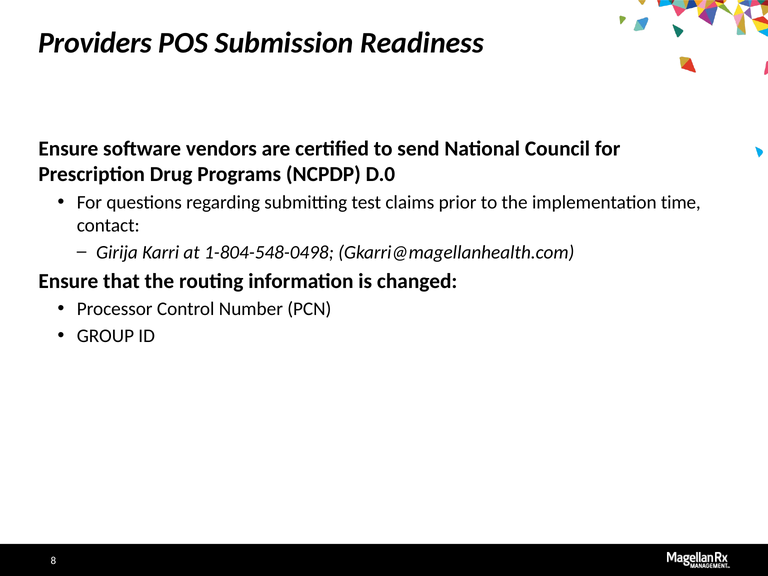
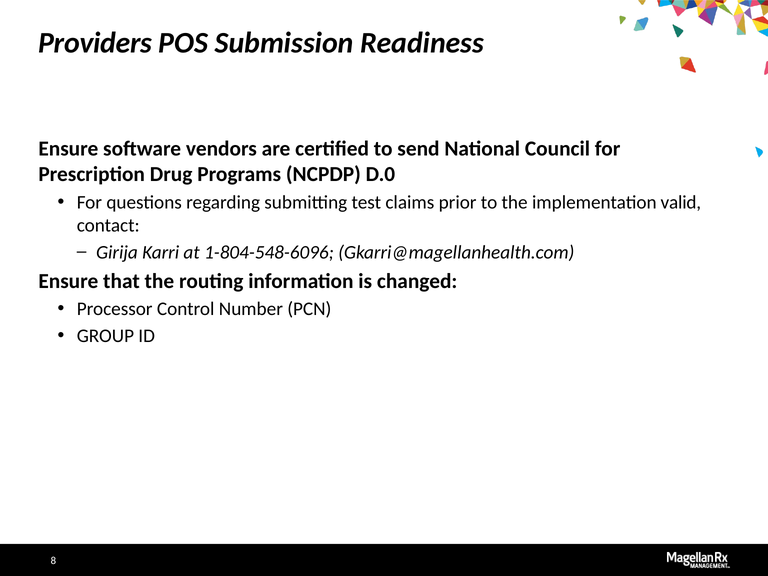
time: time -> valid
1-804-548-0498: 1-804-548-0498 -> 1-804-548-6096
